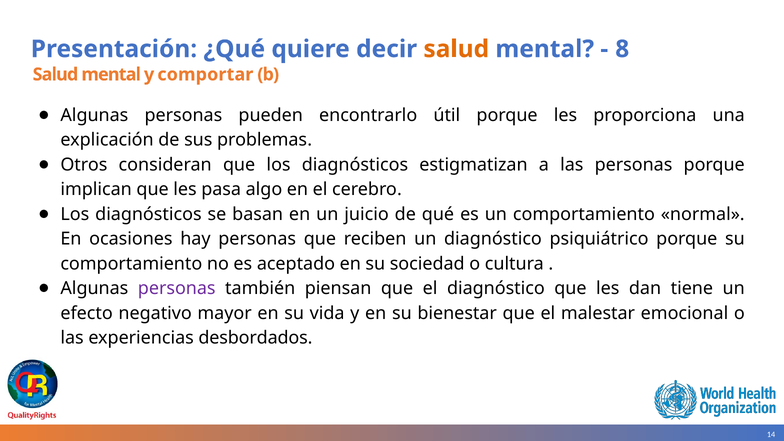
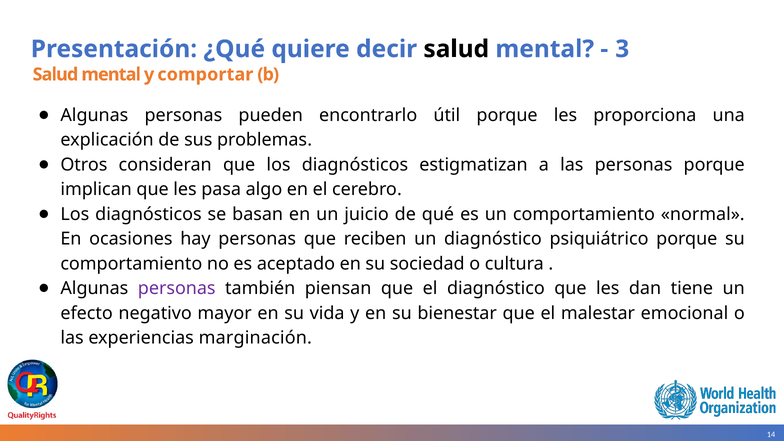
salud at (456, 49) colour: orange -> black
8: 8 -> 3
desbordados: desbordados -> marginación
